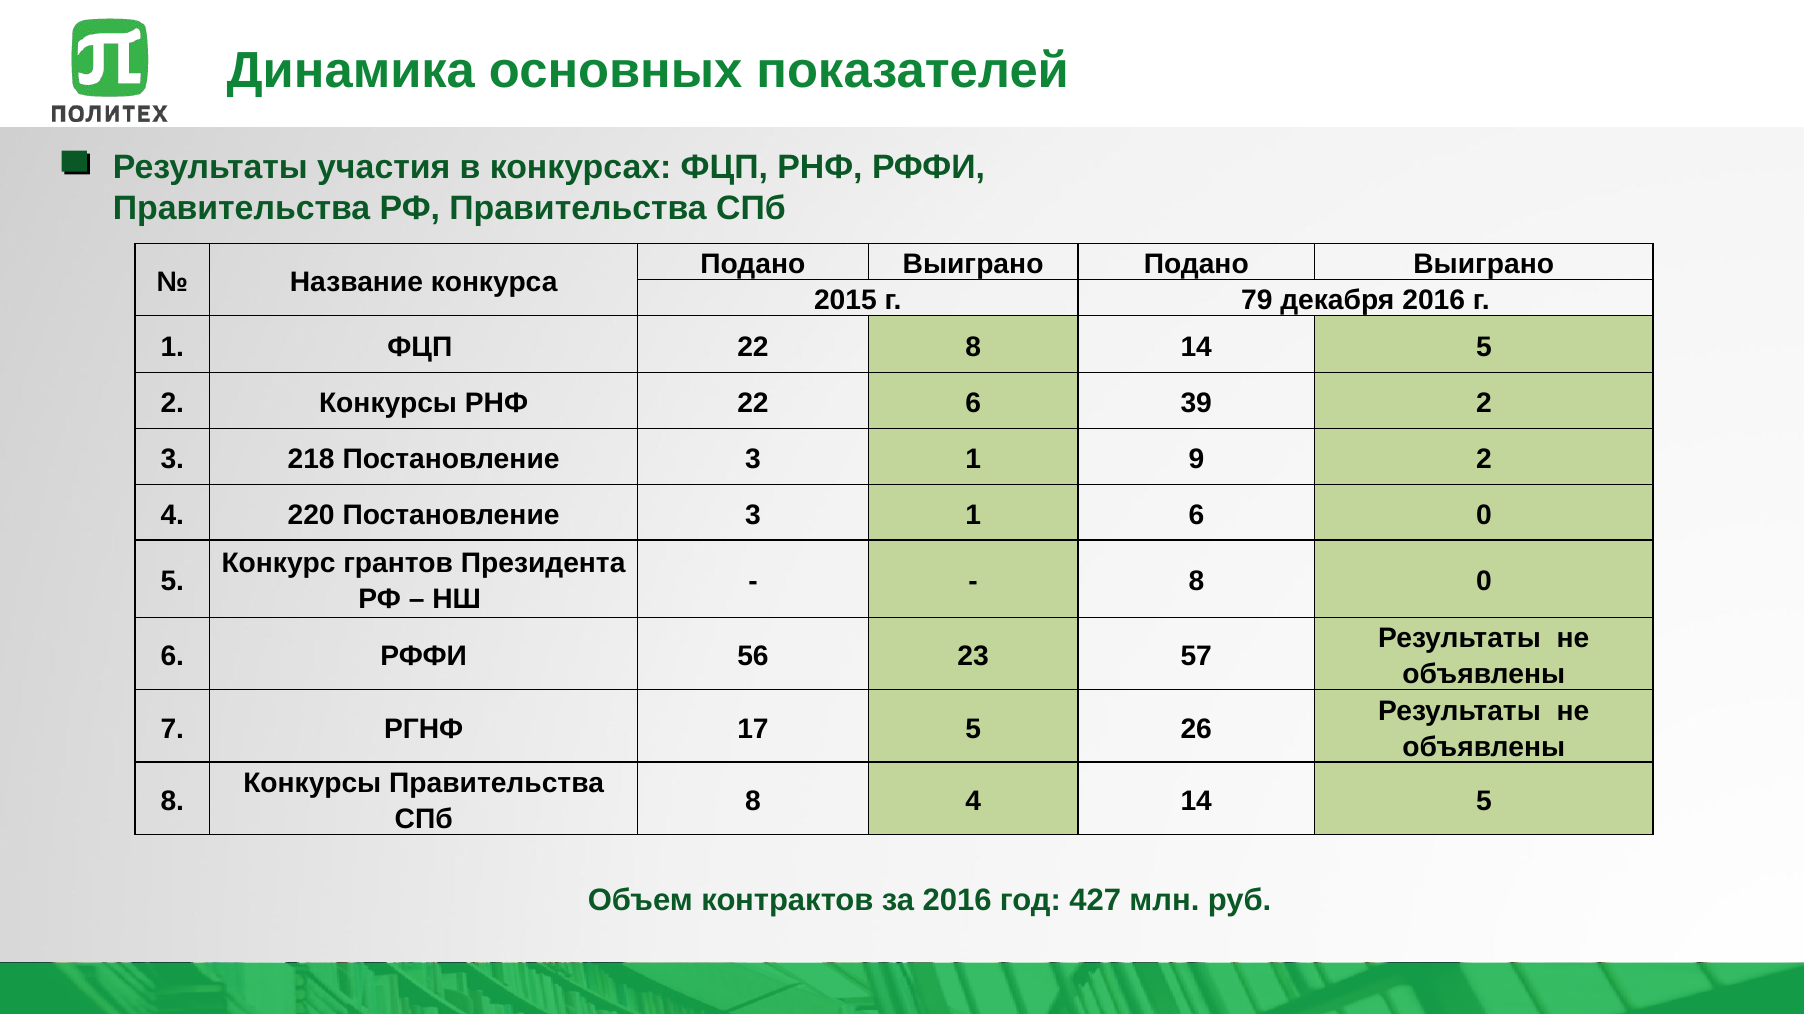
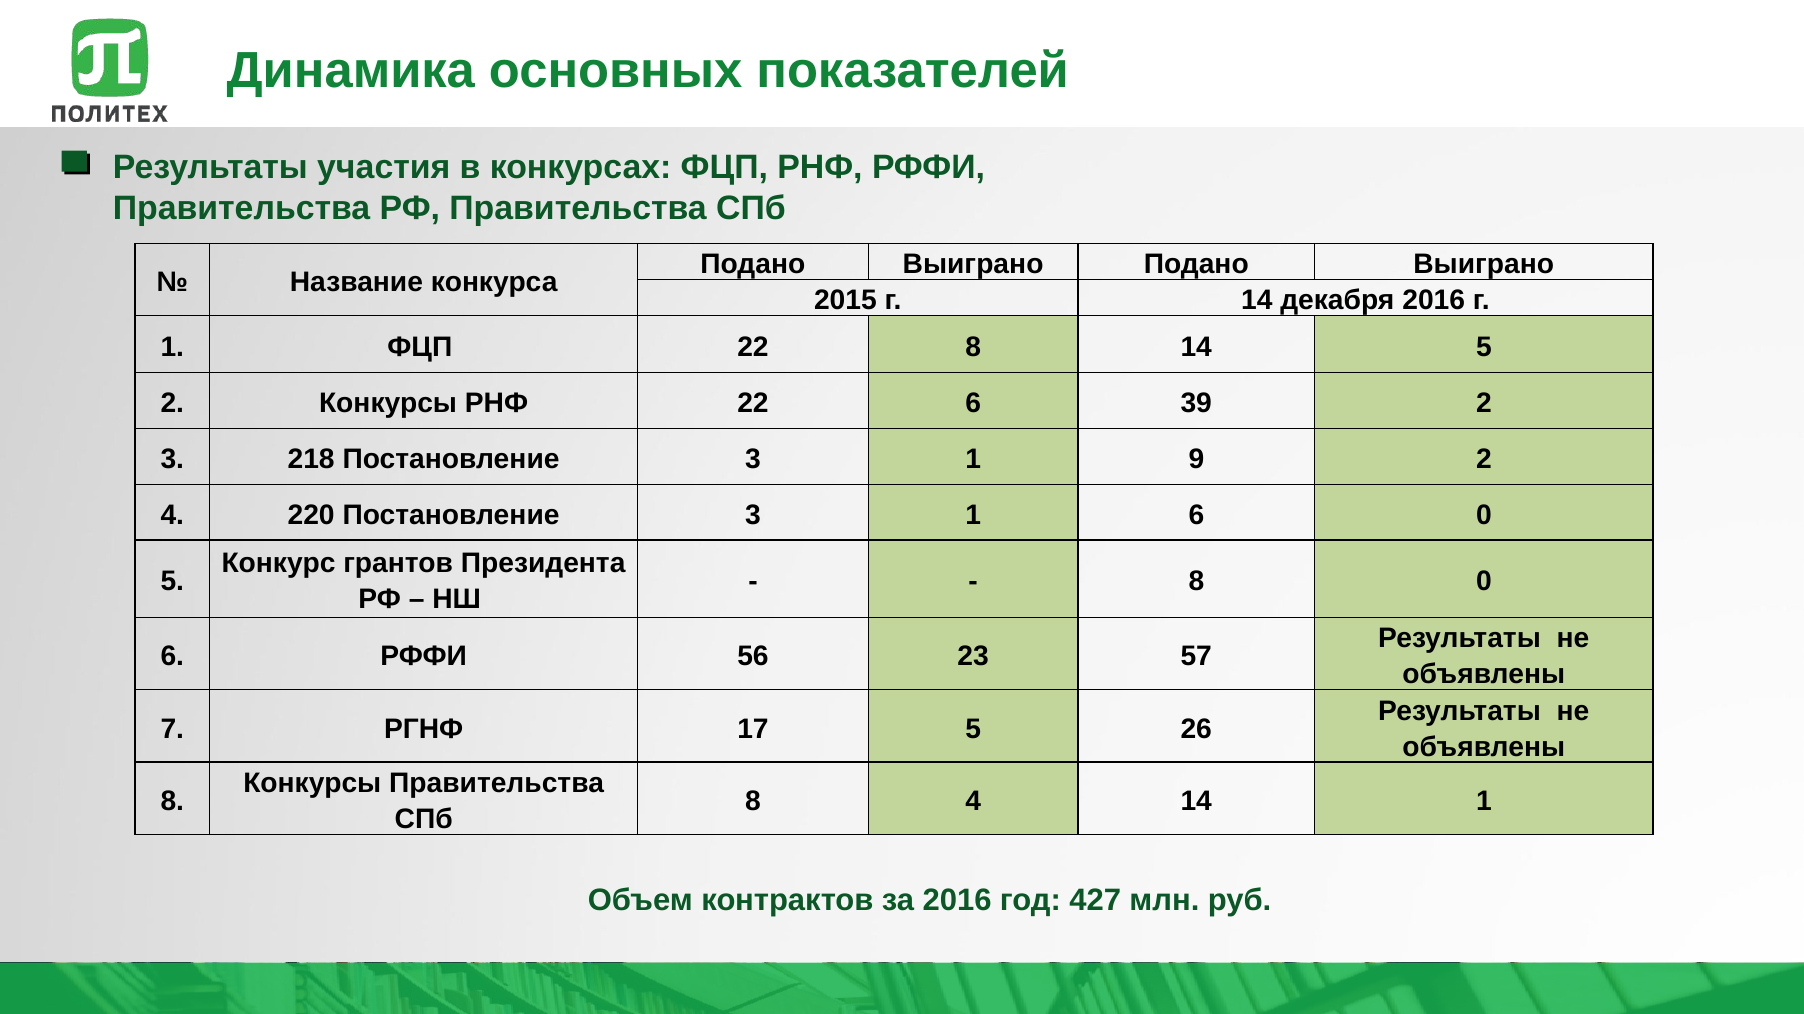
г 79: 79 -> 14
4 14 5: 5 -> 1
